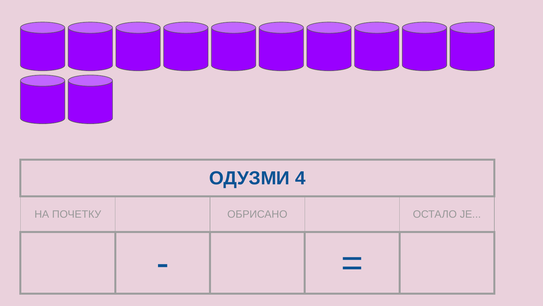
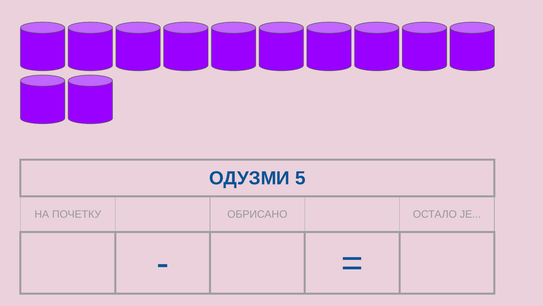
4: 4 -> 5
